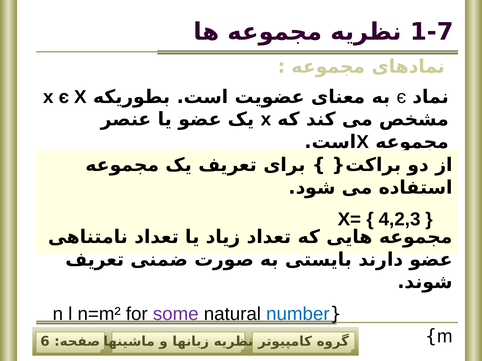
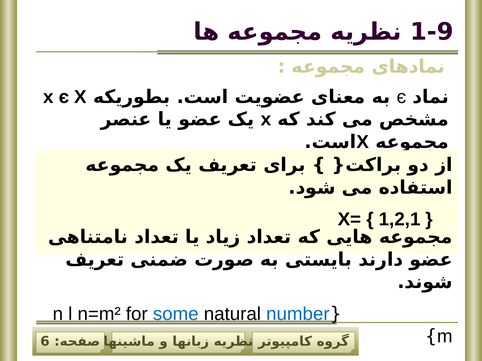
1-7: 1-7 -> 1-9
4,2,3: 4,2,3 -> 1,2,1
some colour: purple -> blue
